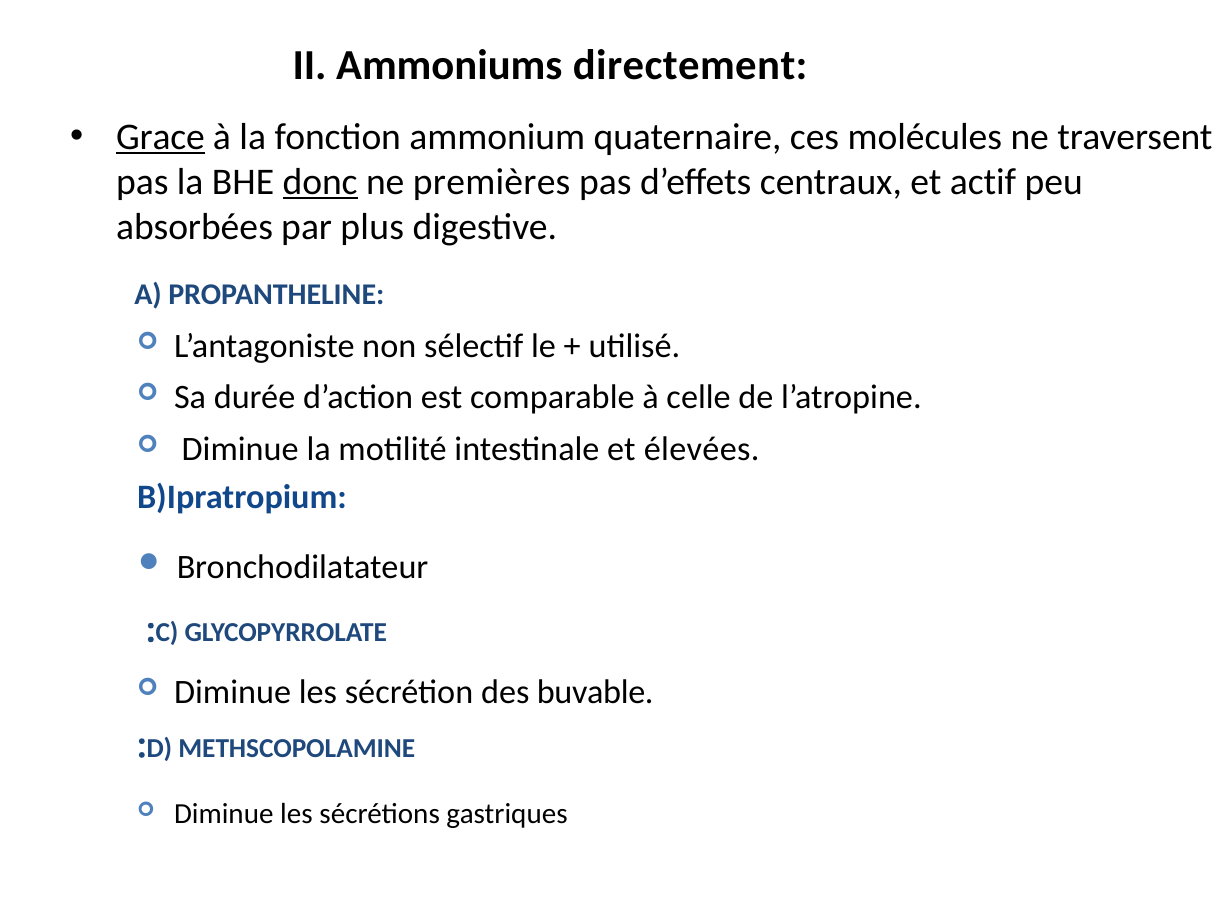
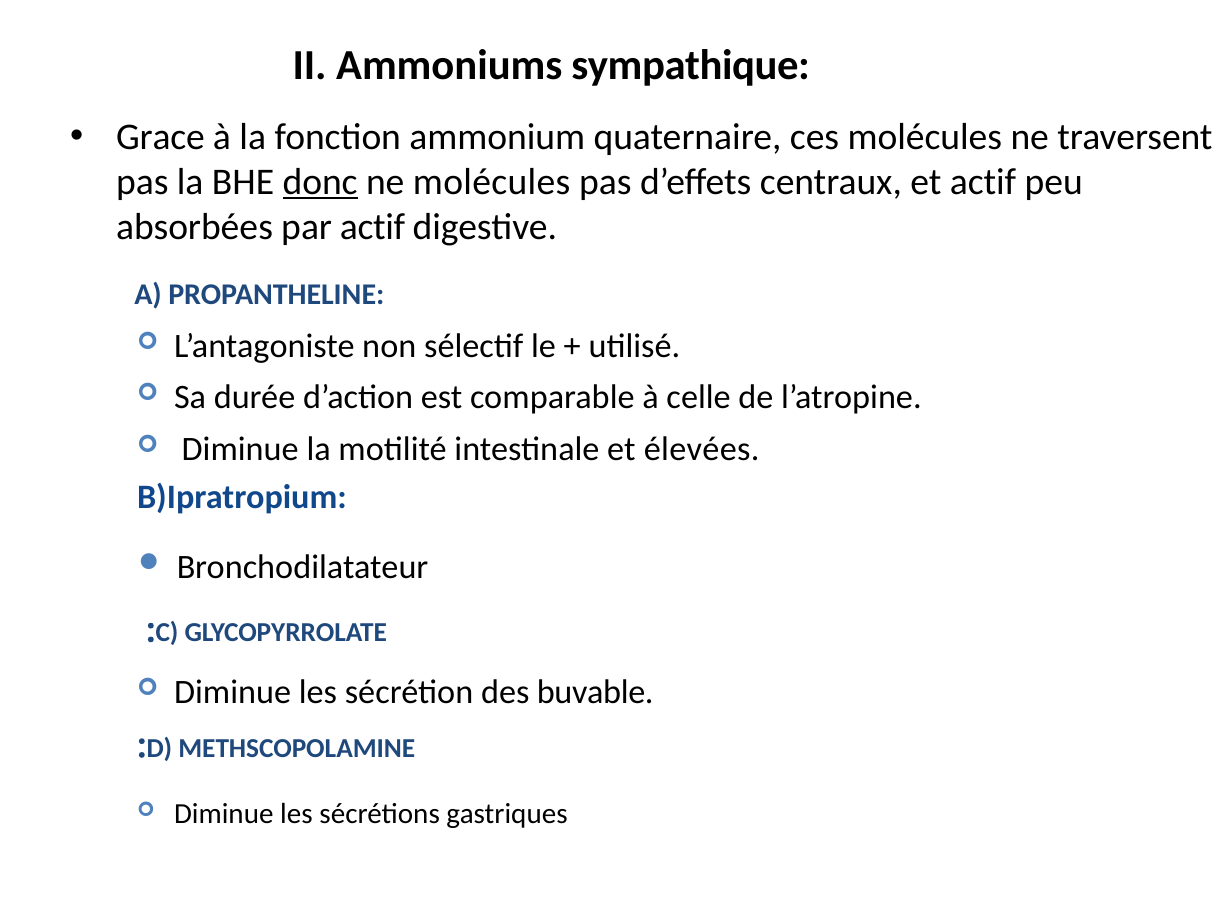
directement: directement -> sympathique
Grace underline: present -> none
ne premières: premières -> molécules
par plus: plus -> actif
